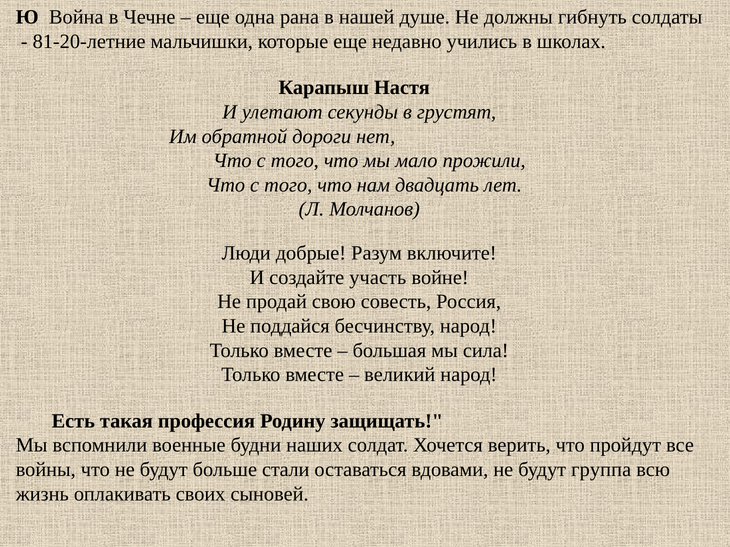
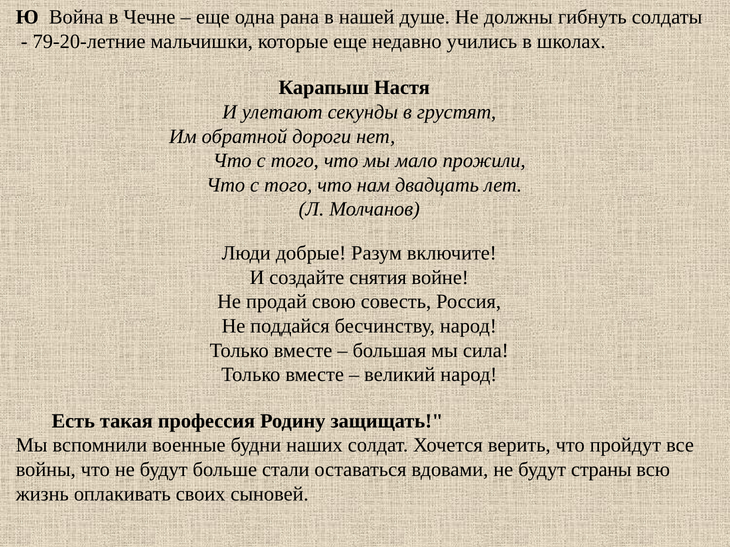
81-20-летние: 81-20-летние -> 79-20-летние
участь: участь -> снятия
группа: группа -> страны
